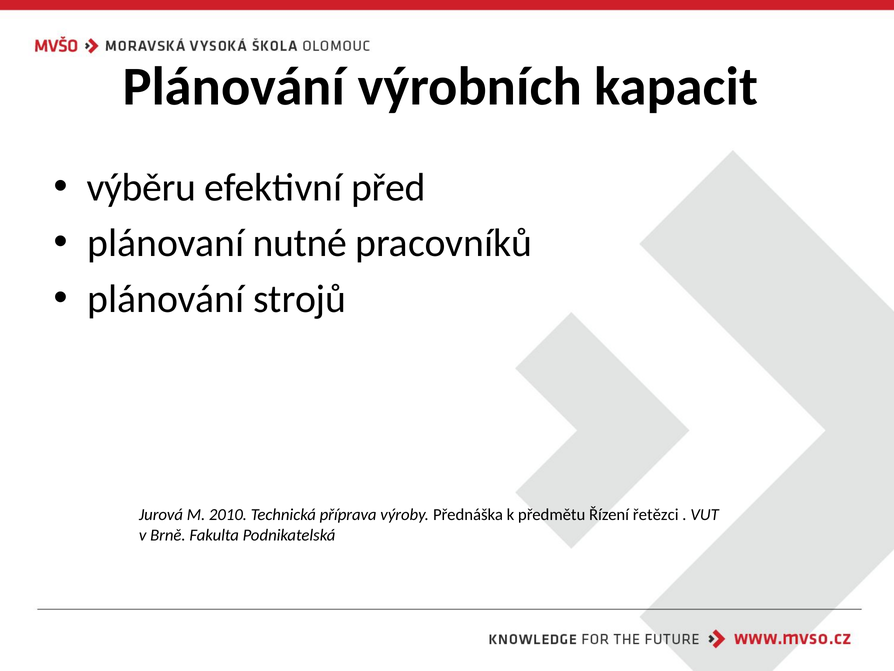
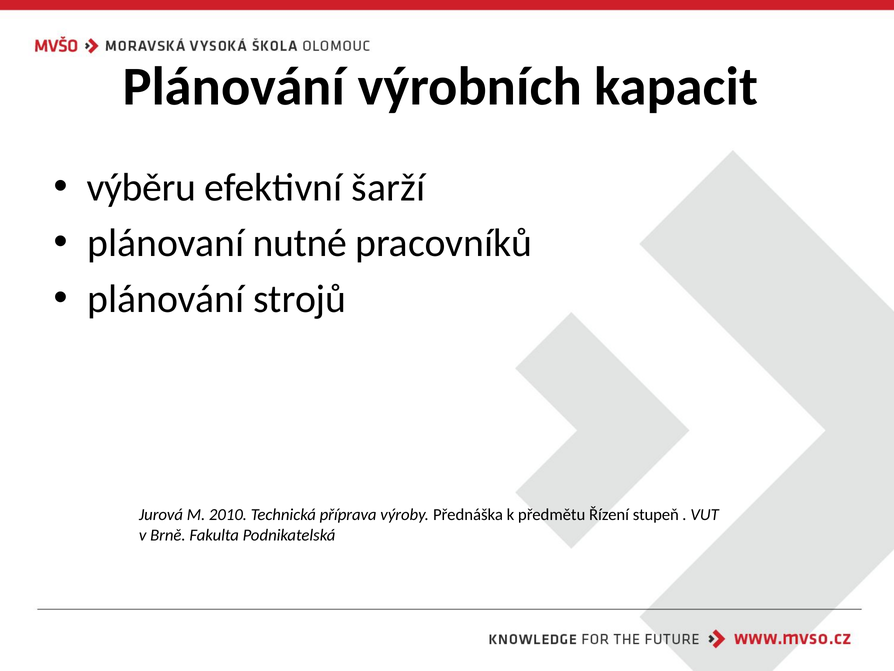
před: před -> šarží
řetězci: řetězci -> stupeň
